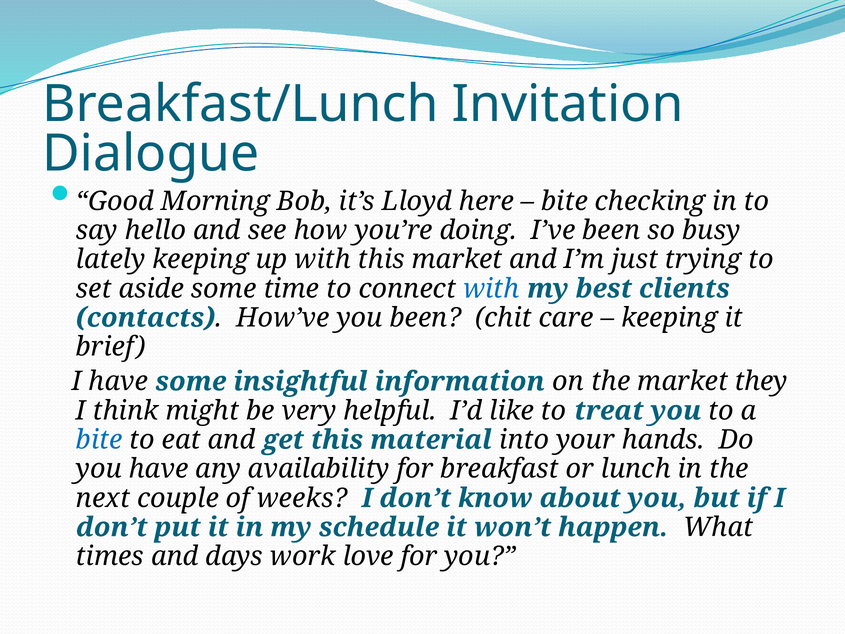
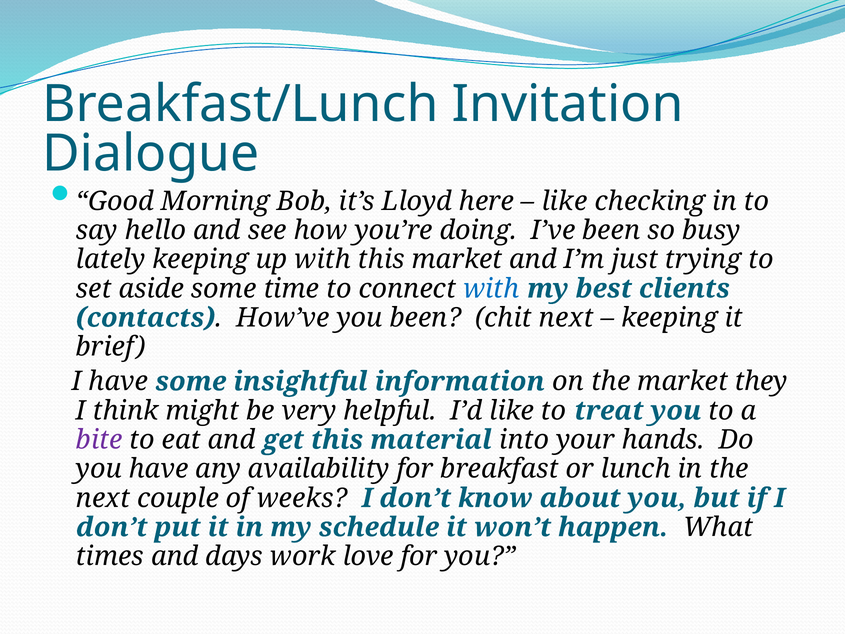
bite at (565, 201): bite -> like
chit care: care -> next
bite at (99, 440) colour: blue -> purple
